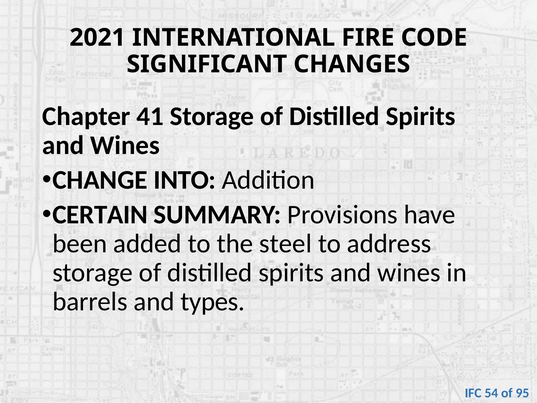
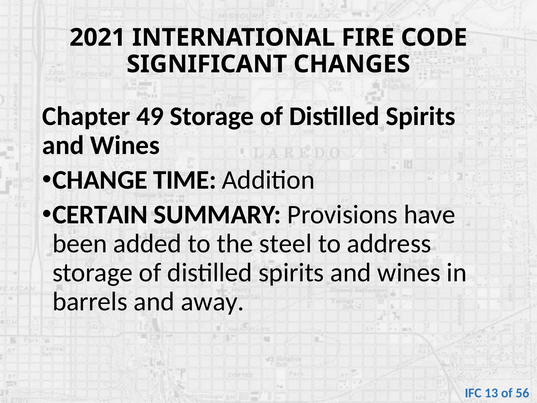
41: 41 -> 49
INTO: INTO -> TIME
types: types -> away
54: 54 -> 13
95: 95 -> 56
